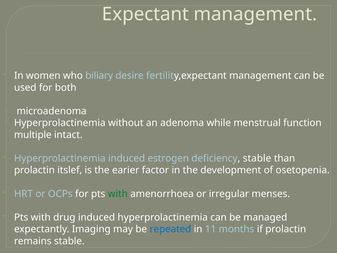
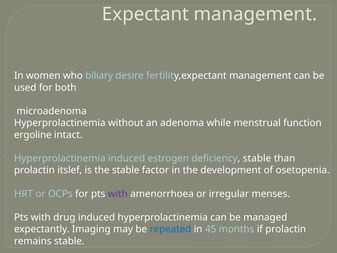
multiple: multiple -> ergoline
the earier: earier -> stable
with at (118, 194) colour: green -> purple
11: 11 -> 45
